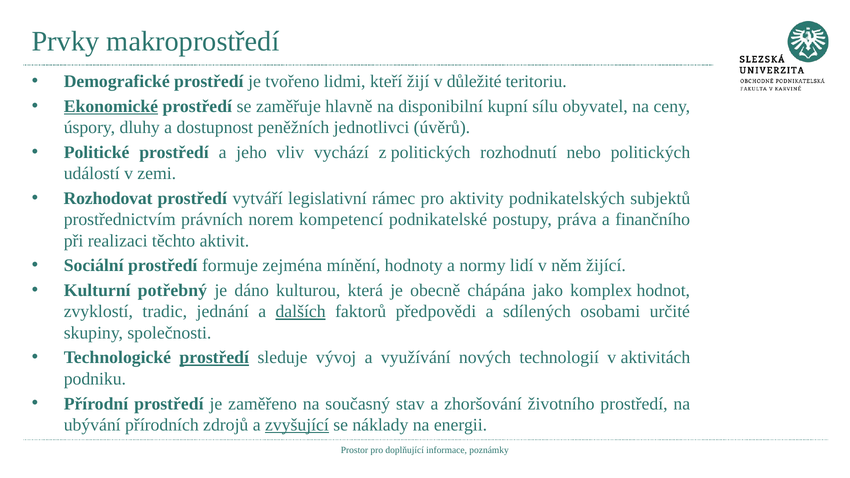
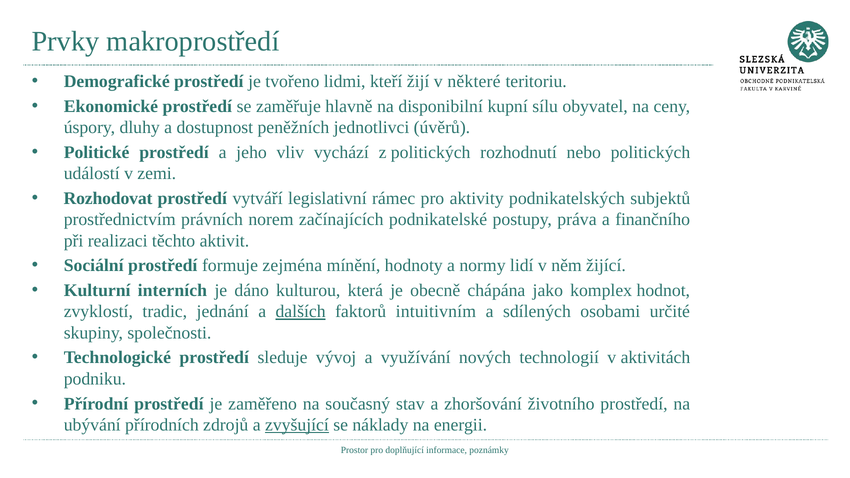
důležité: důležité -> některé
Ekonomické underline: present -> none
kompetencí: kompetencí -> začínajících
potřebný: potřebný -> interních
předpovědi: předpovědi -> intuitivním
prostředí at (214, 358) underline: present -> none
